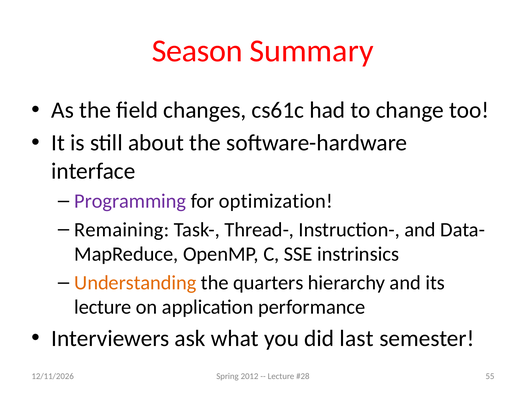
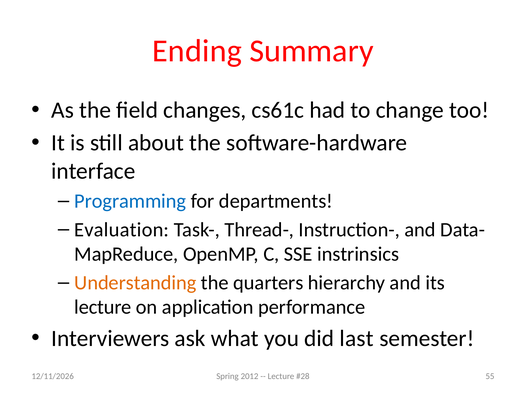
Season: Season -> Ending
Programming colour: purple -> blue
optimization: optimization -> departments
Remaining: Remaining -> Evaluation
